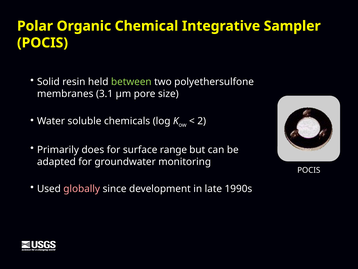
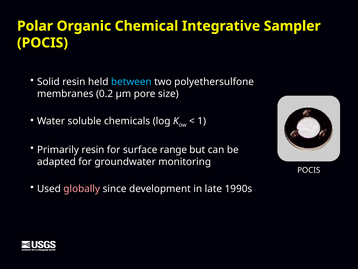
between colour: light green -> light blue
3.1: 3.1 -> 0.2
2: 2 -> 1
Primarily does: does -> resin
